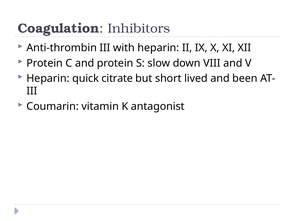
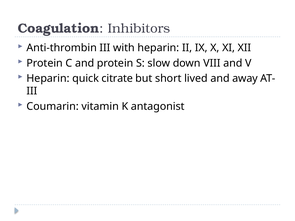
been: been -> away
